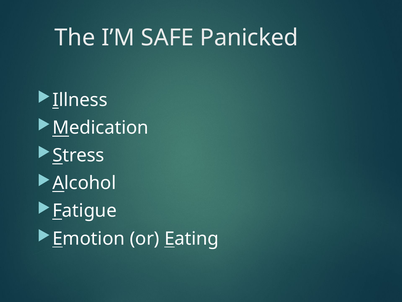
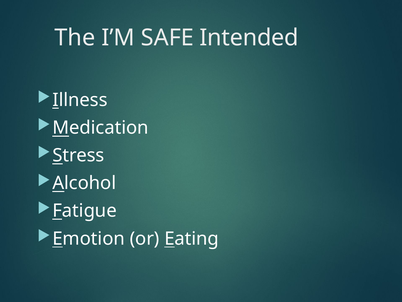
Panicked: Panicked -> Intended
